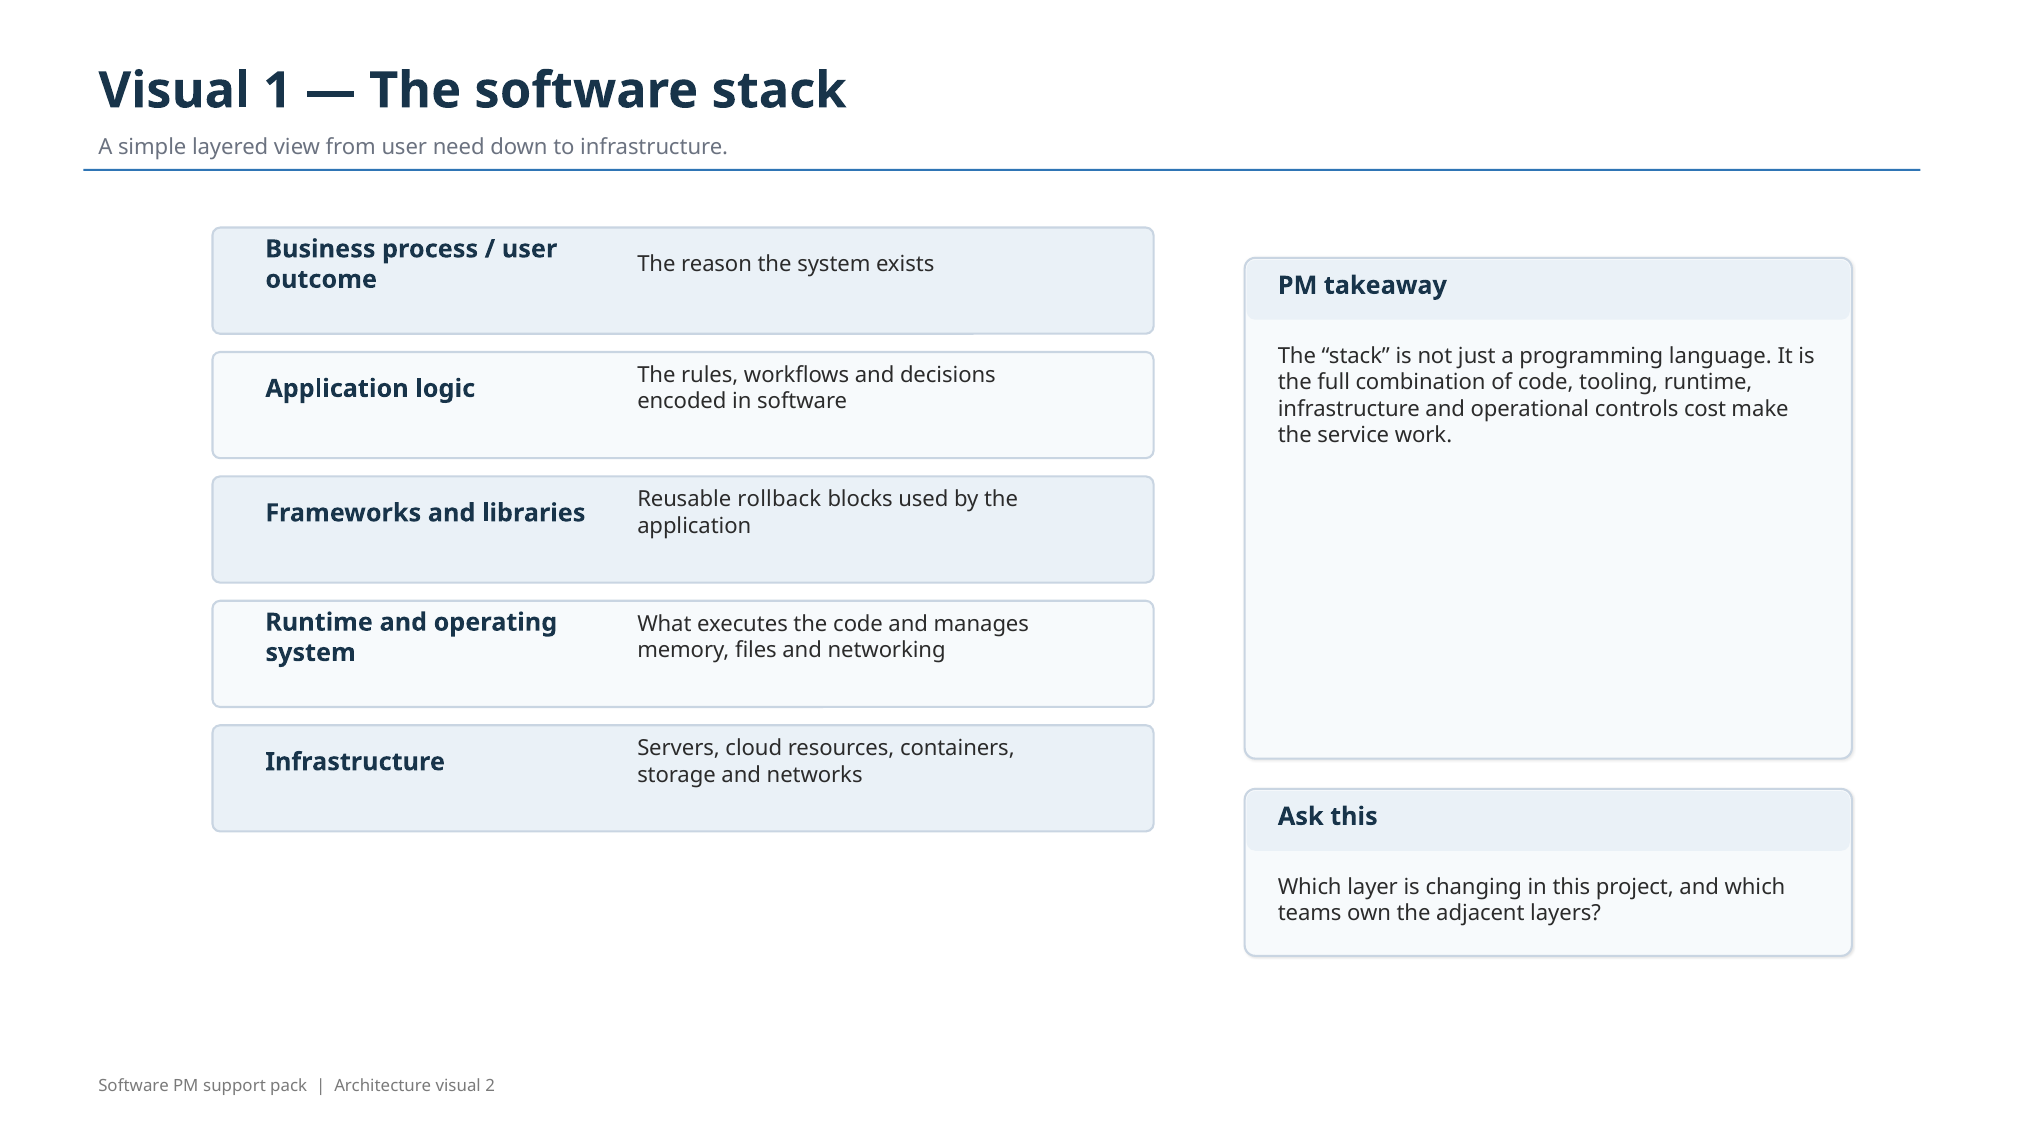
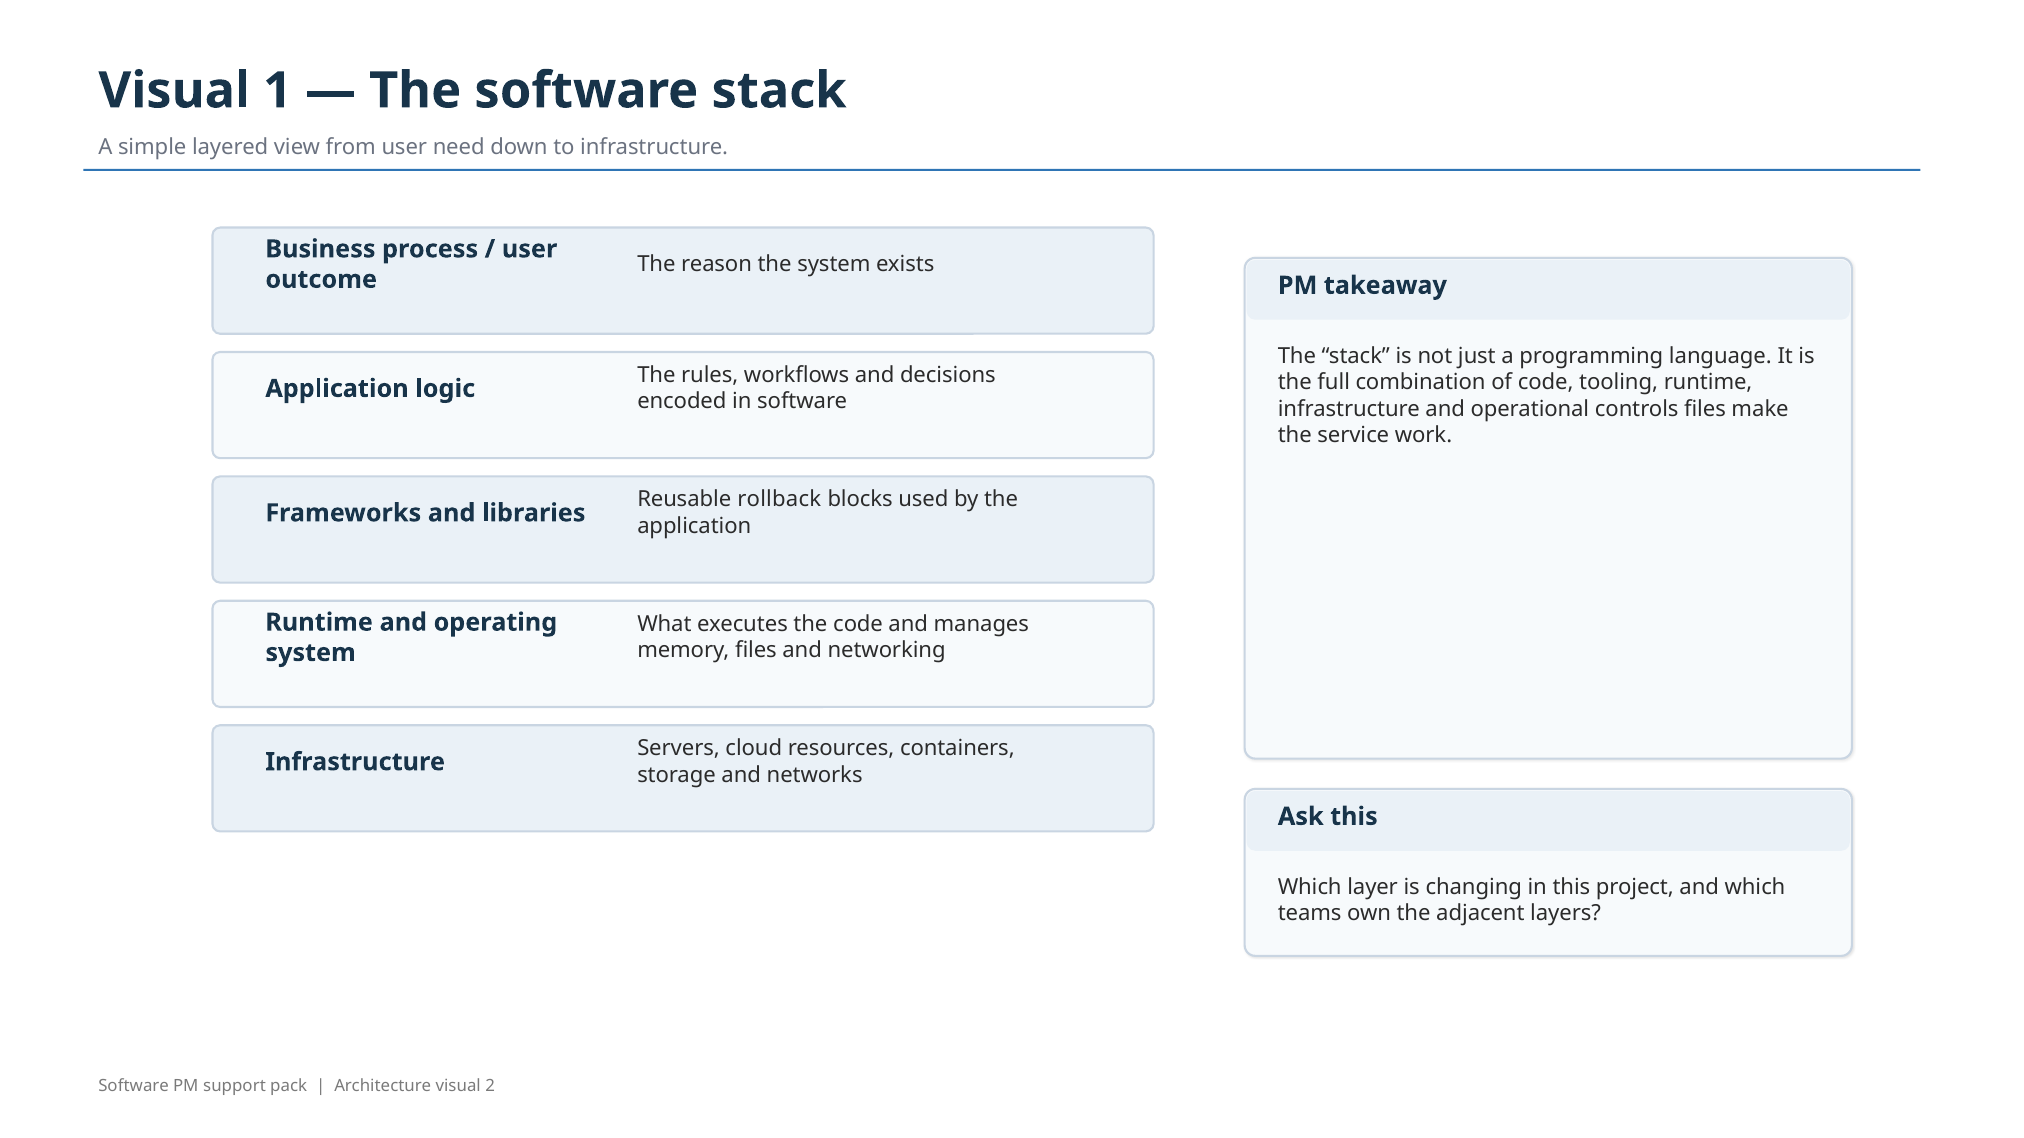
controls cost: cost -> files
